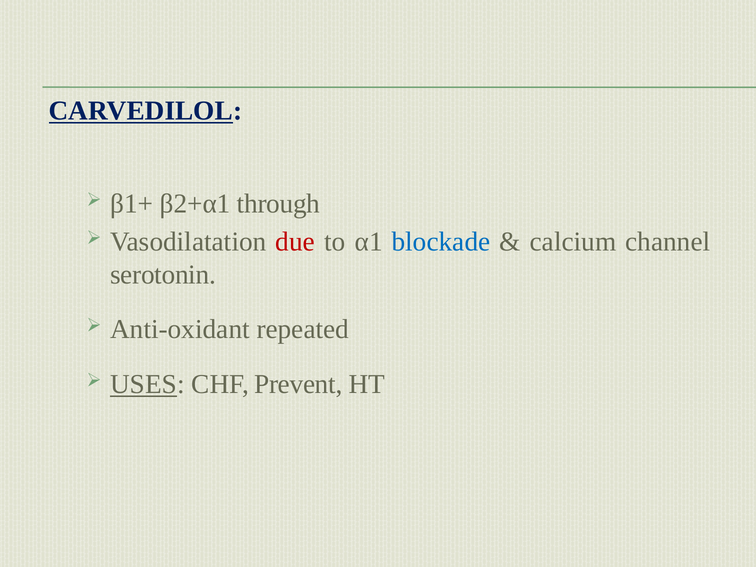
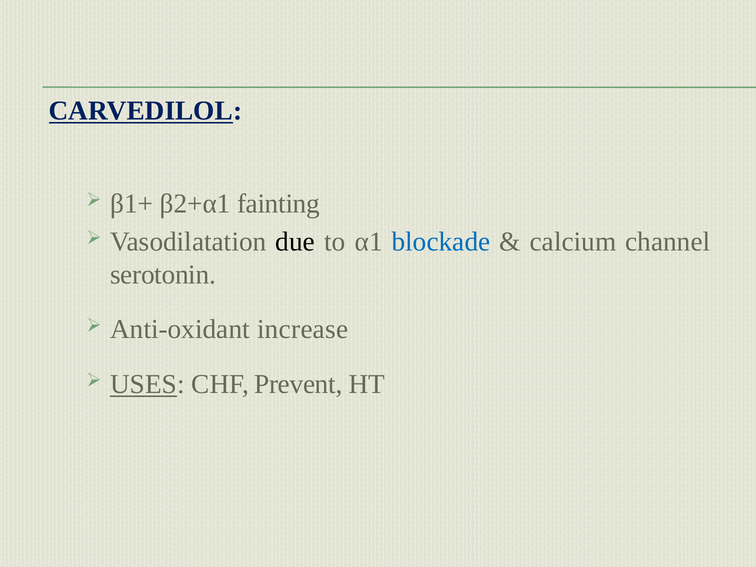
through: through -> fainting
due colour: red -> black
repeated: repeated -> increase
